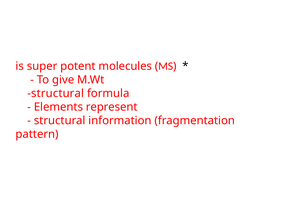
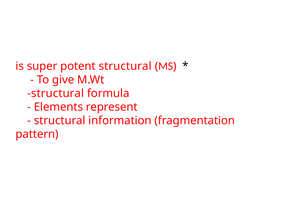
potent molecules: molecules -> structural
